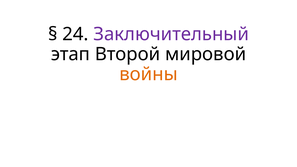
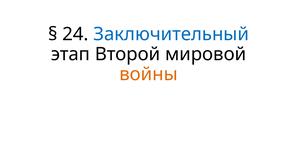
Заключительный colour: purple -> blue
